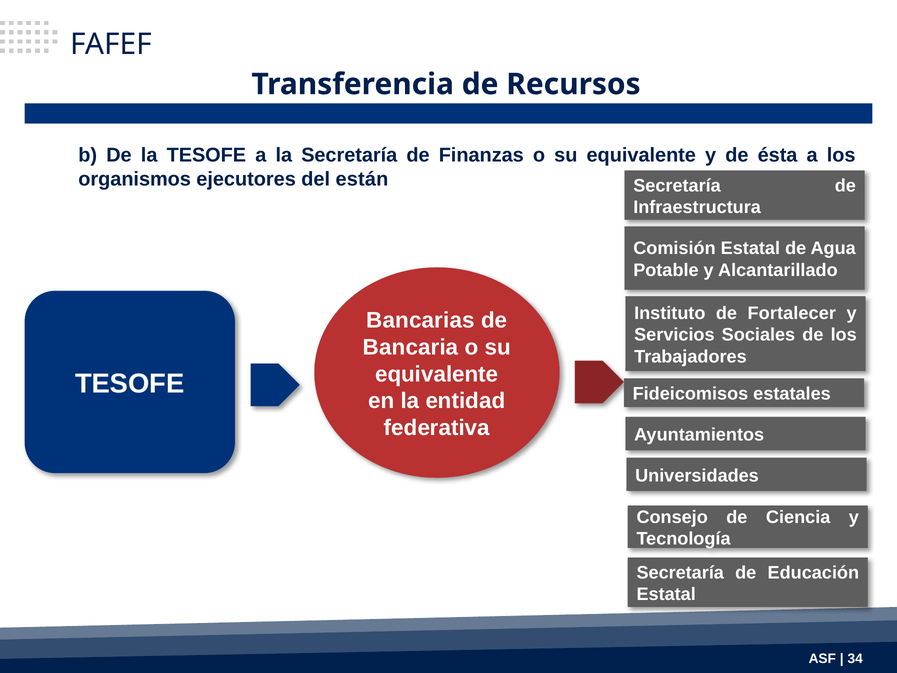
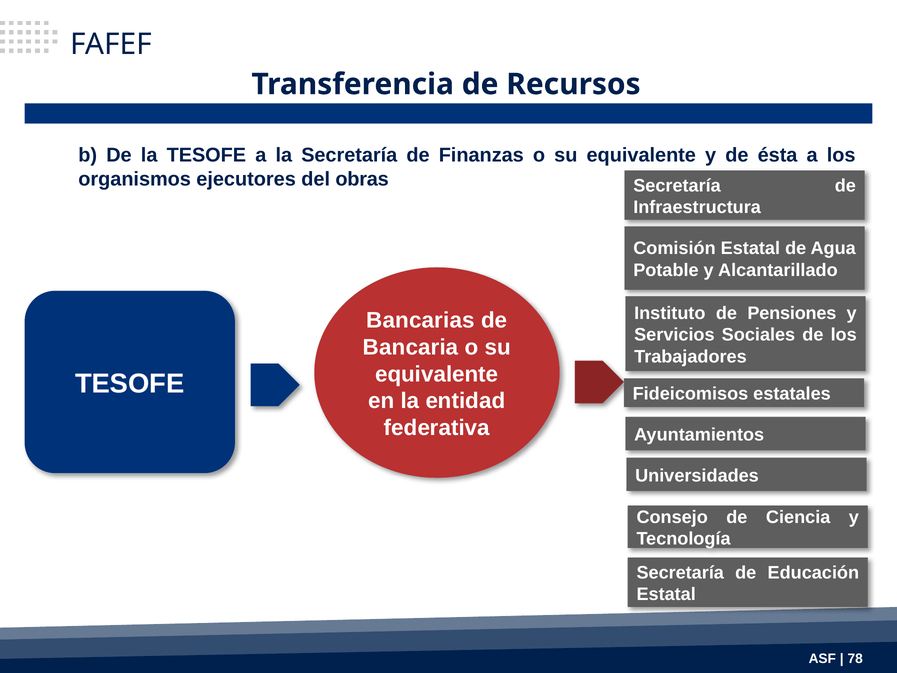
están: están -> obras
Fortalecer: Fortalecer -> Pensiones
34: 34 -> 78
